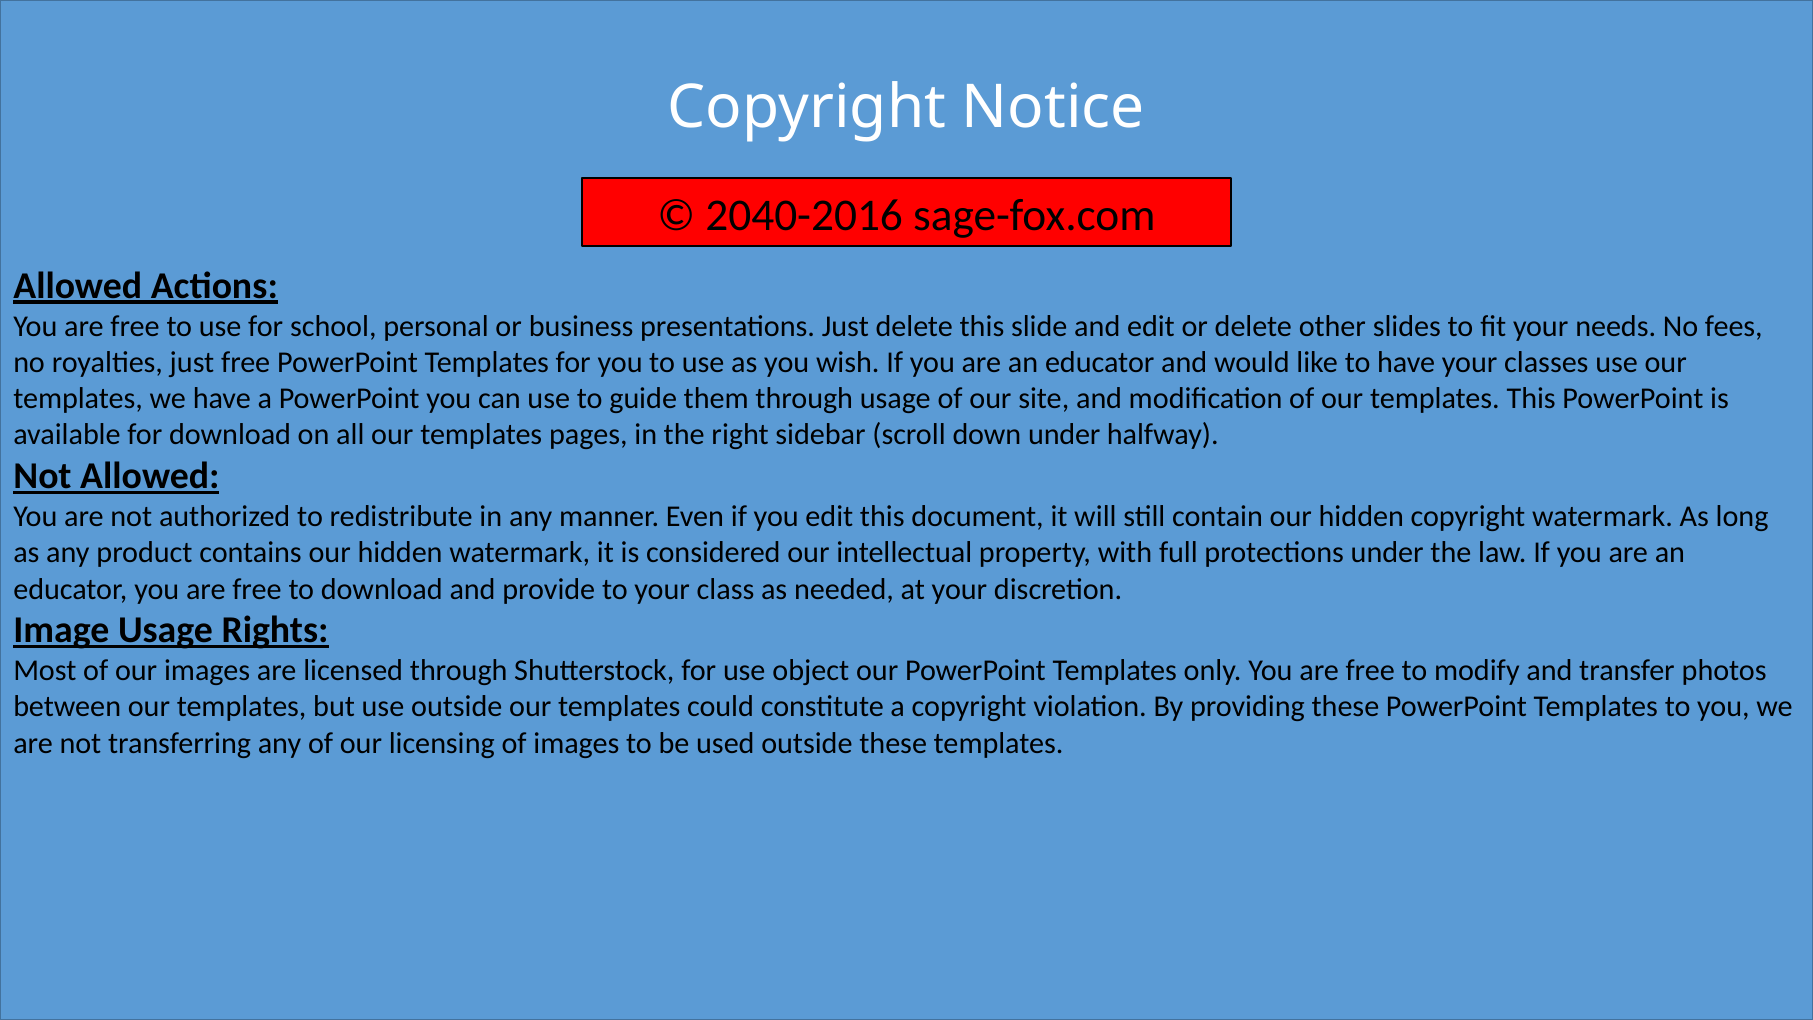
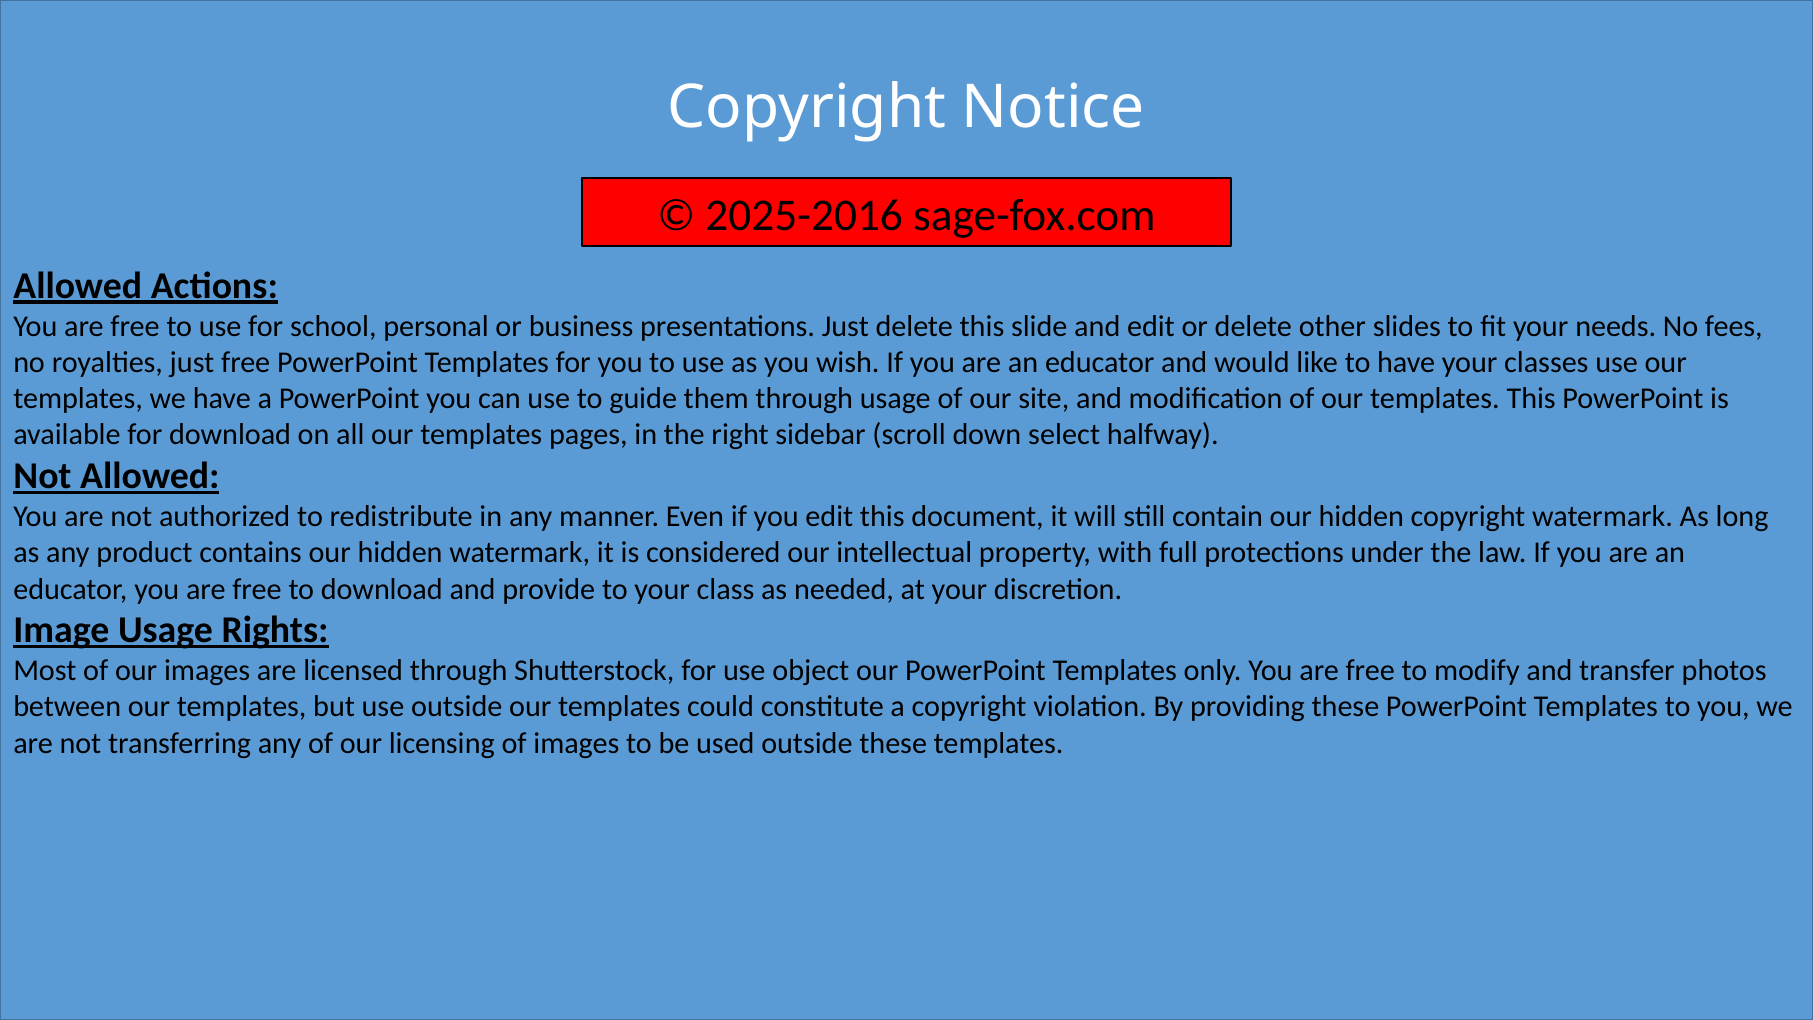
2040-2016: 2040-2016 -> 2025-2016
down under: under -> select
